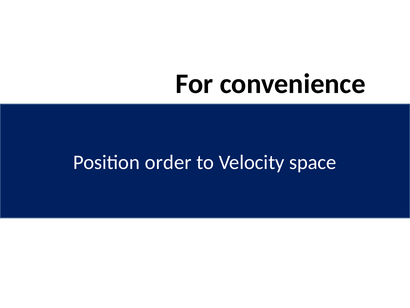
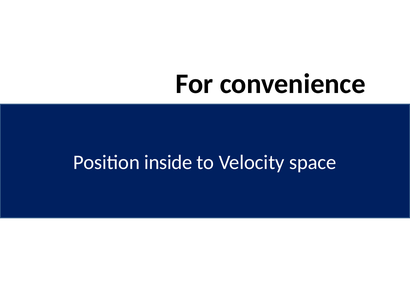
order: order -> inside
